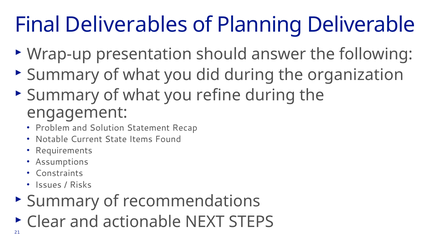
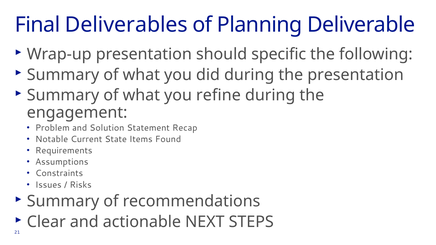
answer: answer -> specific
the organization: organization -> presentation
